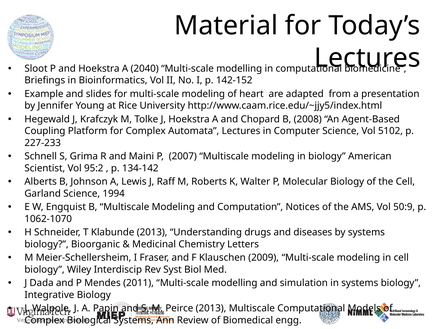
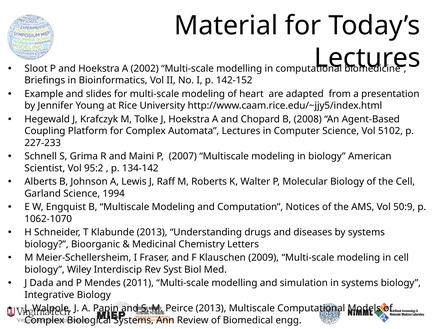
2040: 2040 -> 2002
